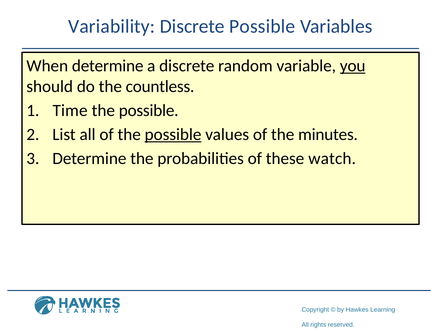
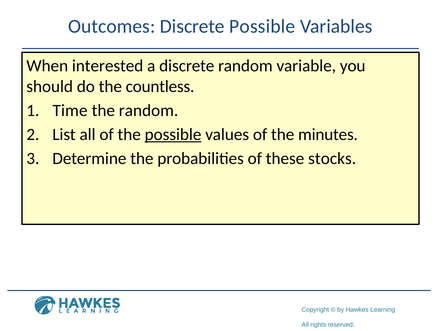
Variability: Variability -> Outcomes
When determine: determine -> interested
you underline: present -> none
possible at (149, 110): possible -> random
watch: watch -> stocks
